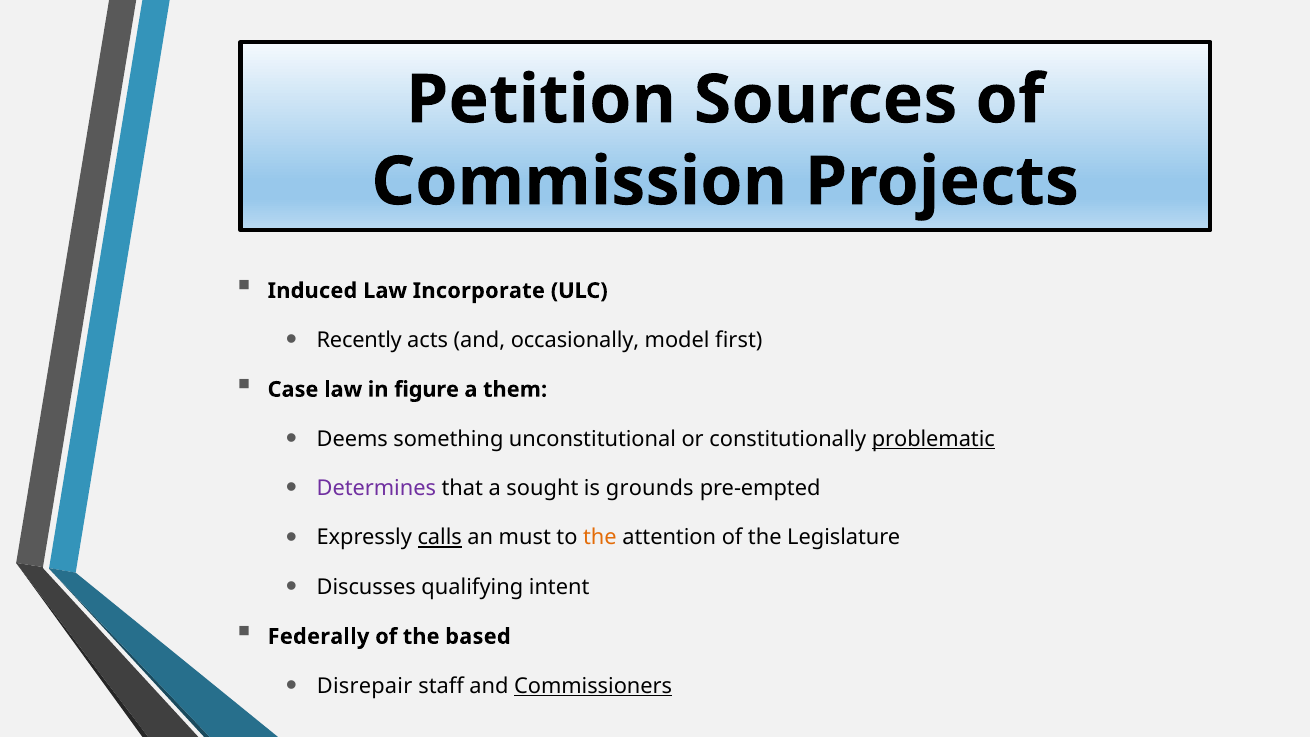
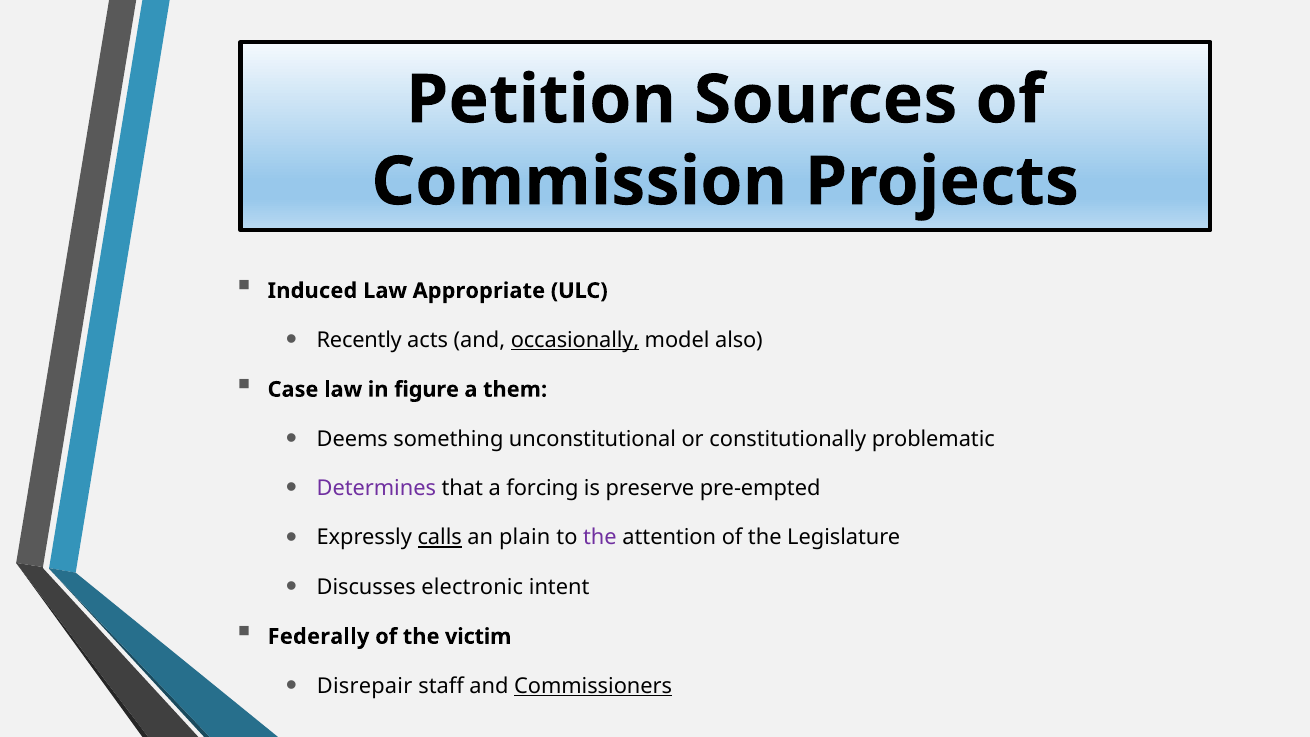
Incorporate: Incorporate -> Appropriate
occasionally underline: none -> present
first: first -> also
problematic underline: present -> none
sought: sought -> forcing
grounds: grounds -> preserve
must: must -> plain
the at (600, 538) colour: orange -> purple
qualifying: qualifying -> electronic
based: based -> victim
